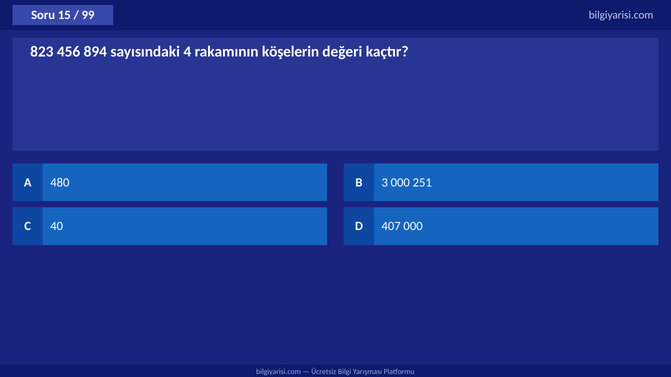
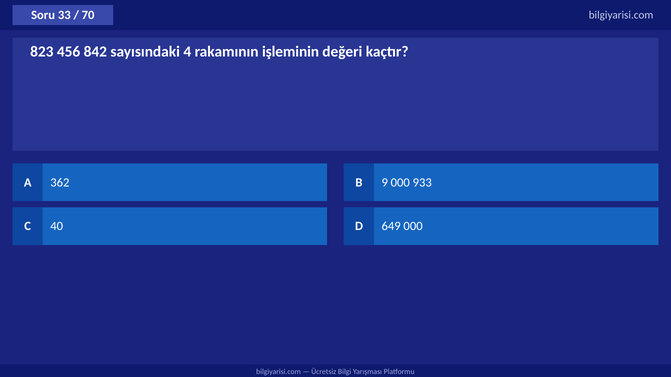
15: 15 -> 33
99: 99 -> 70
894: 894 -> 842
köşelerin: köşelerin -> işleminin
480: 480 -> 362
3: 3 -> 9
251: 251 -> 933
407: 407 -> 649
